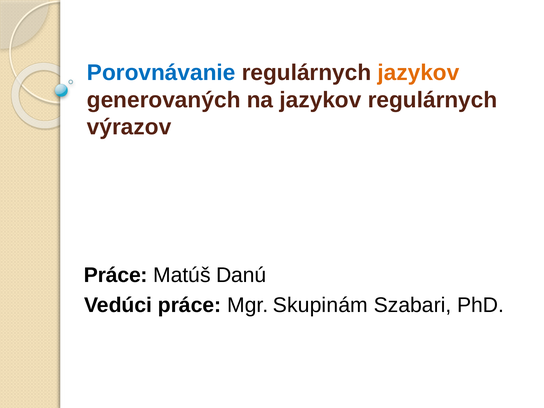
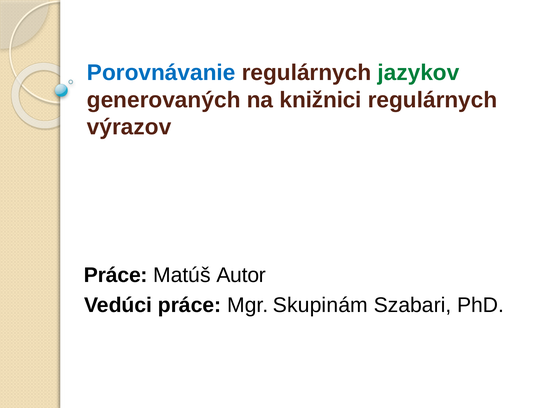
jazykov at (418, 73) colour: orange -> green
na jazykov: jazykov -> knižnici
Danú: Danú -> Autor
